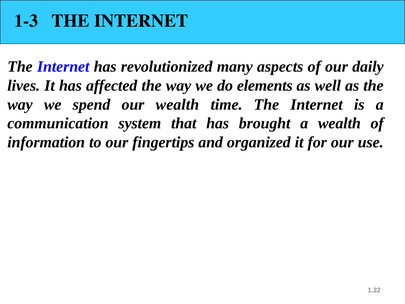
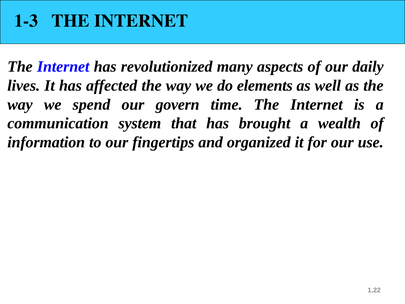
our wealth: wealth -> govern
